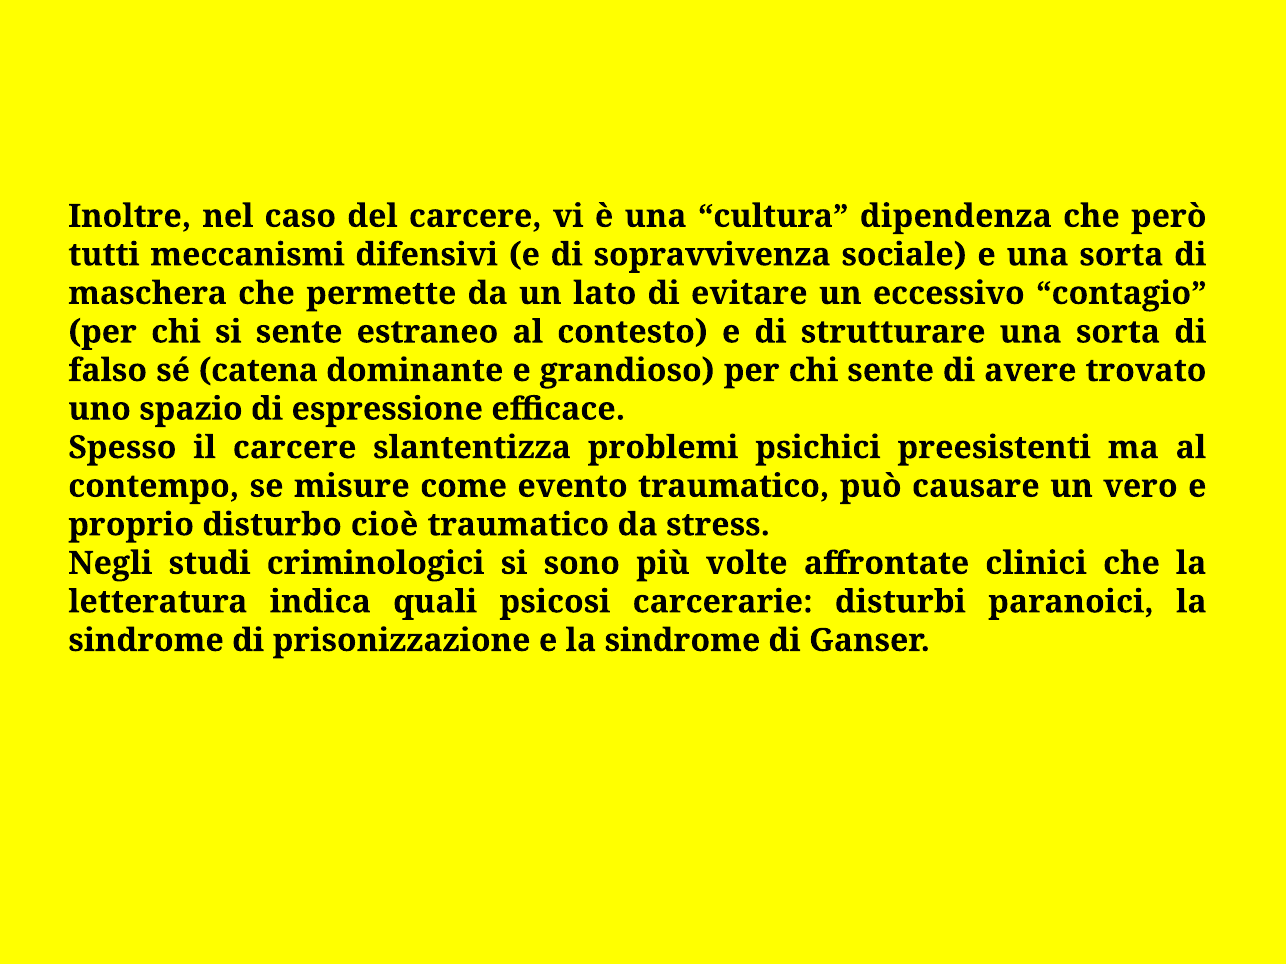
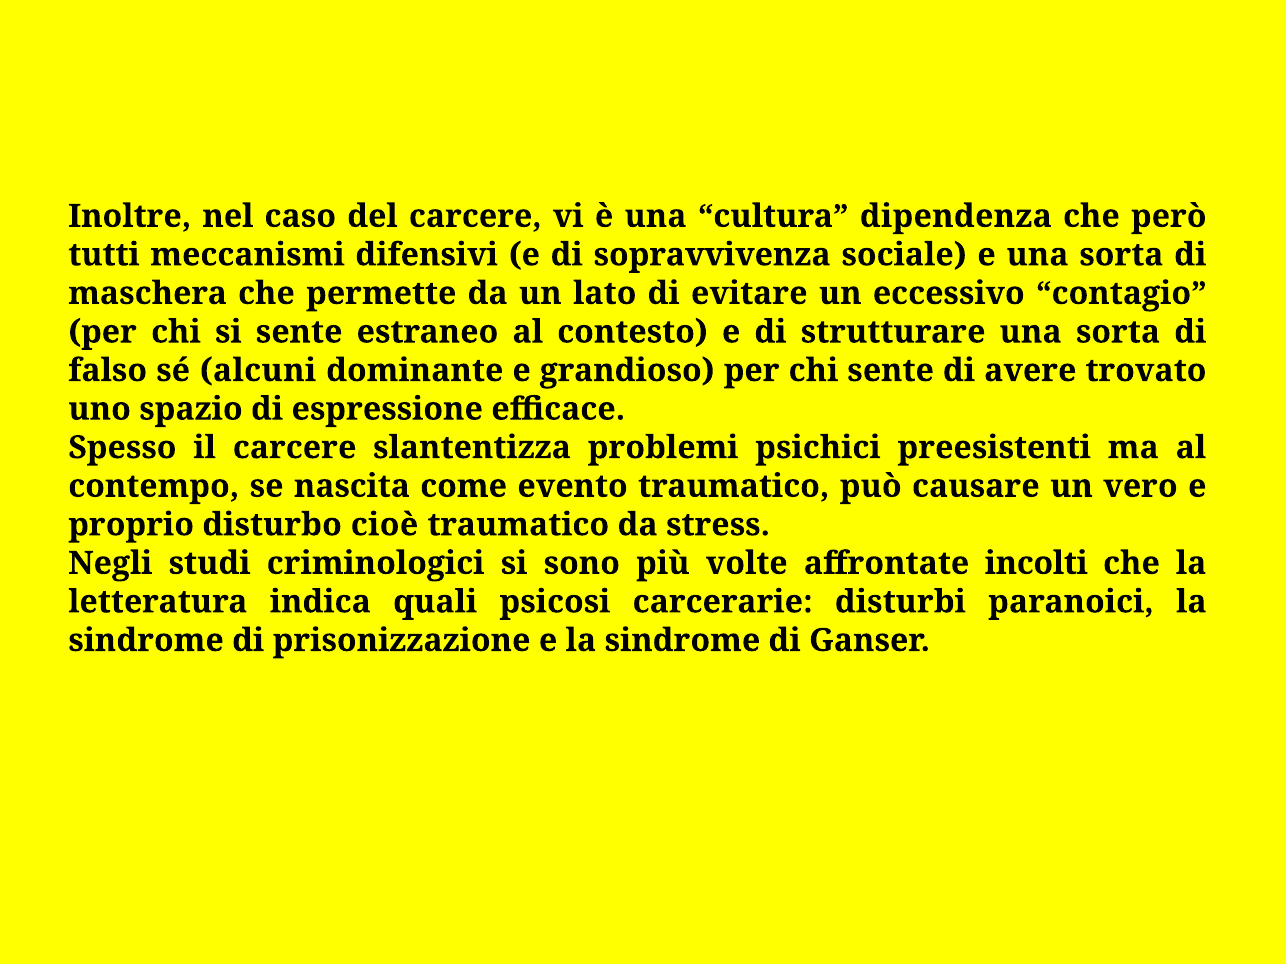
catena: catena -> alcuni
misure: misure -> nascita
clinici: clinici -> incolti
